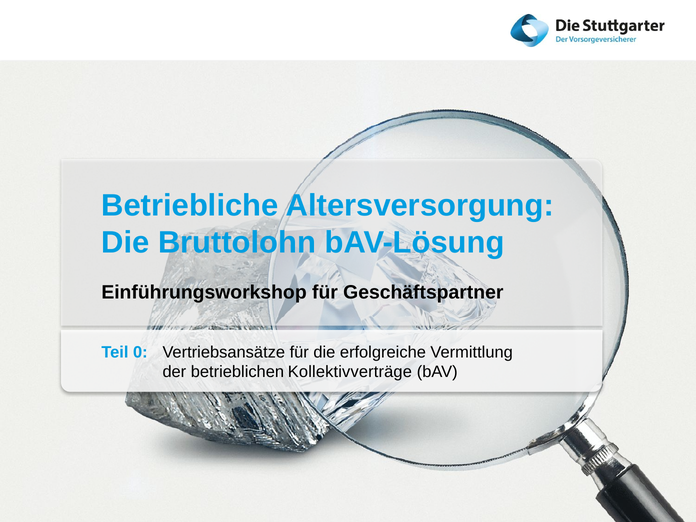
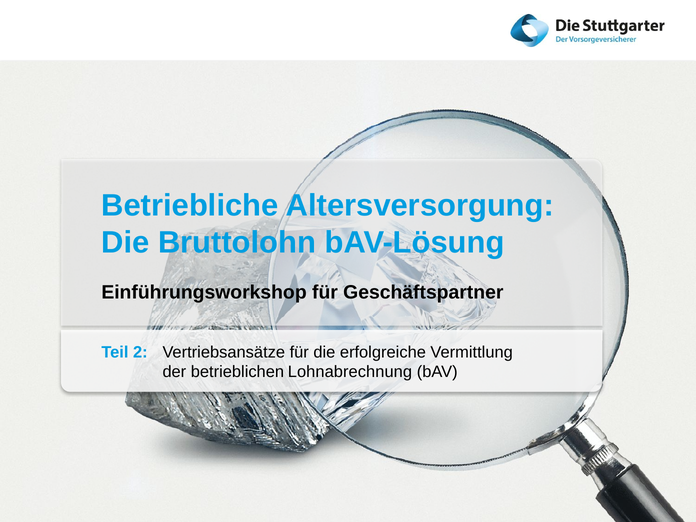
0: 0 -> 2
Kollektivverträge: Kollektivverträge -> Lohnabrechnung
